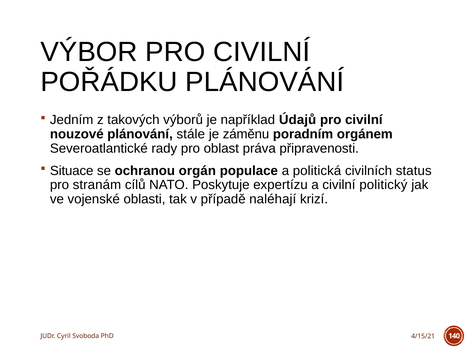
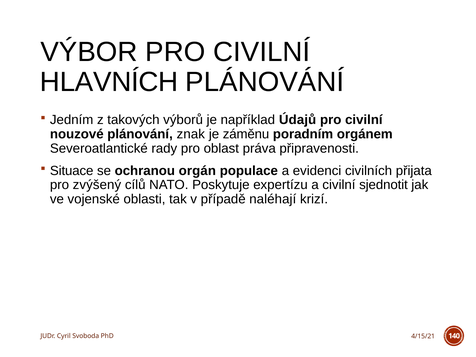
POŘÁDKU: POŘÁDKU -> HLAVNÍCH
stále: stále -> znak
politická: politická -> evidenci
status: status -> přijata
stranám: stranám -> zvýšený
politický: politický -> sjednotit
